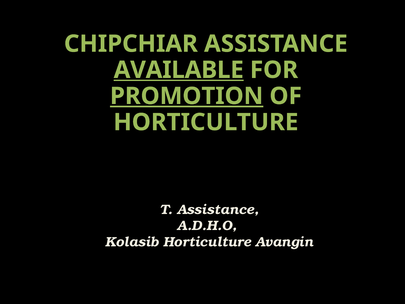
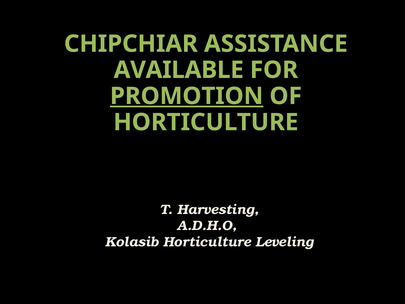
AVAILABLE underline: present -> none
T Assistance: Assistance -> Harvesting
Avangin: Avangin -> Leveling
